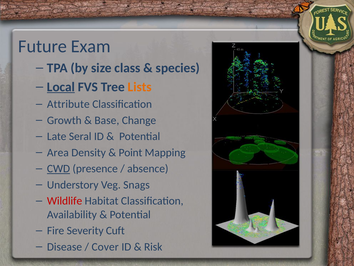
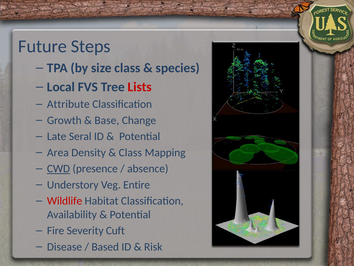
Exam: Exam -> Steps
Local underline: present -> none
Lists colour: orange -> red
Point at (130, 152): Point -> Class
Snags: Snags -> Entire
Cover: Cover -> Based
